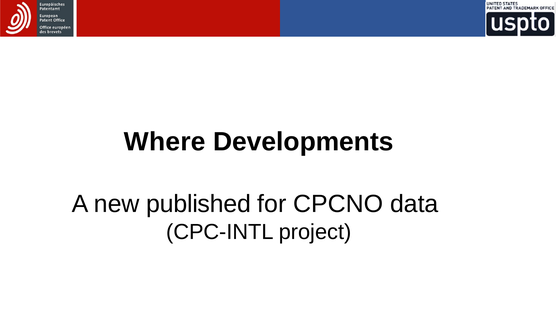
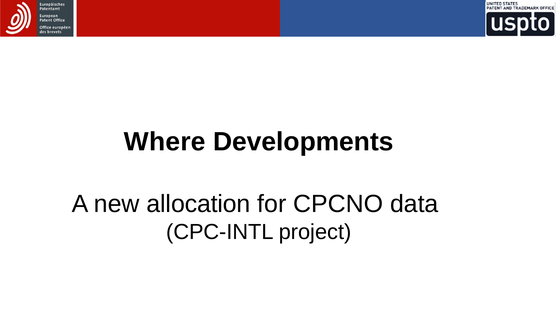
published: published -> allocation
